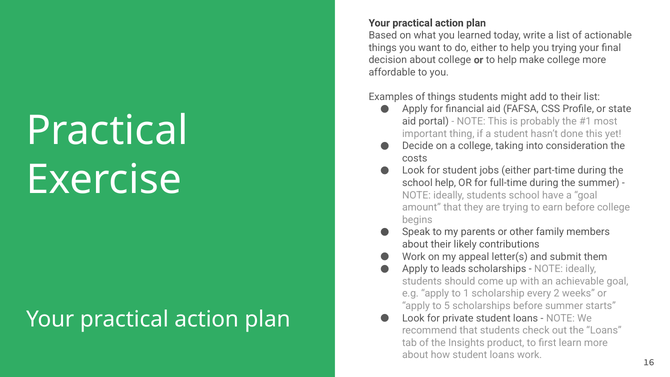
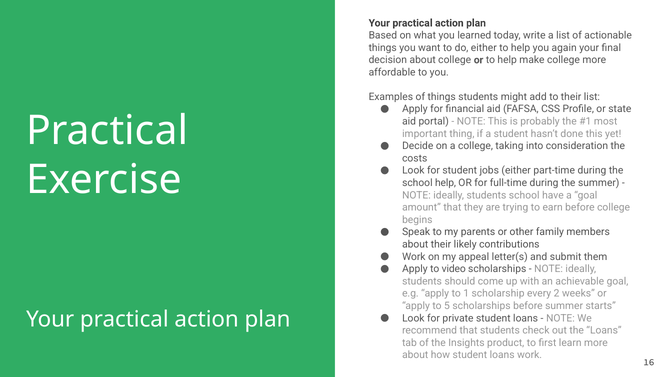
you trying: trying -> again
leads: leads -> video
